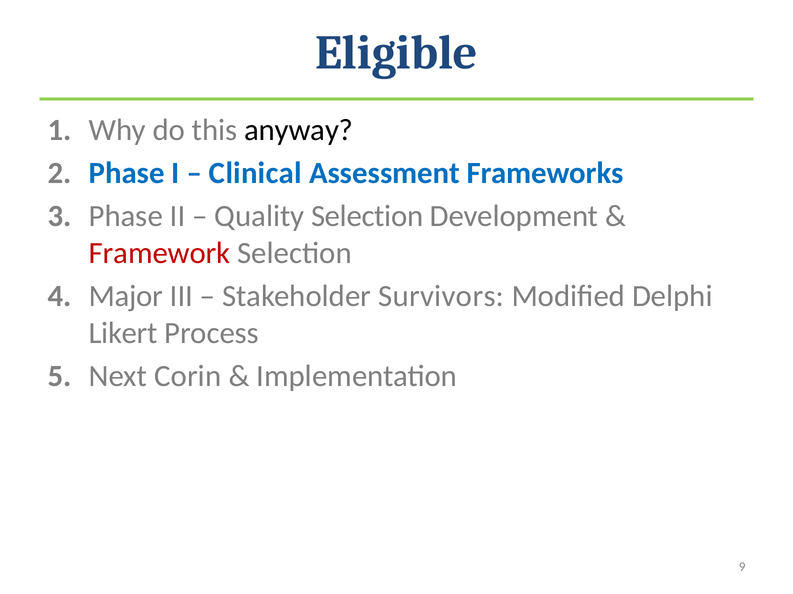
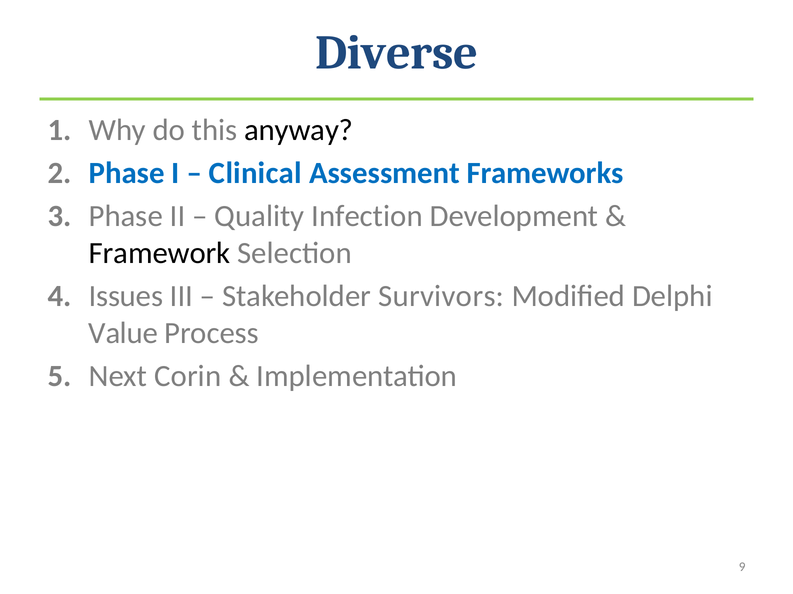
Eligible: Eligible -> Diverse
Quality Selection: Selection -> Infection
Framework colour: red -> black
Major: Major -> Issues
Likert: Likert -> Value
